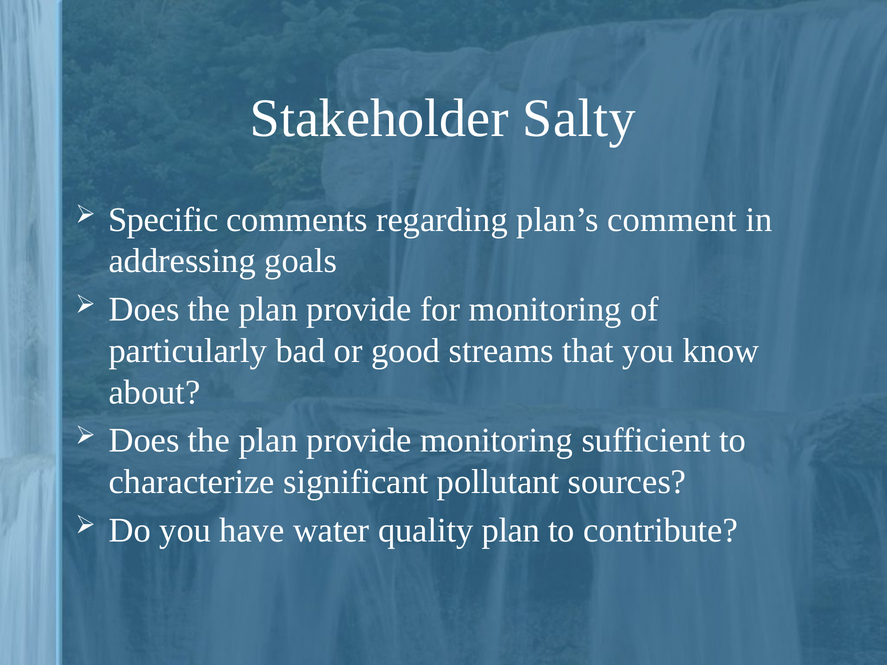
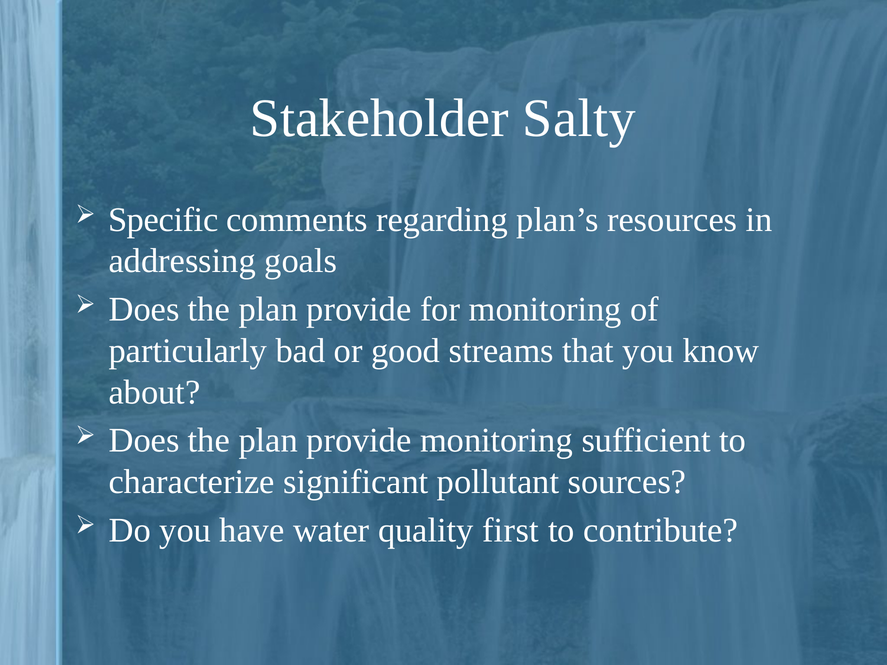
comment: comment -> resources
quality plan: plan -> first
